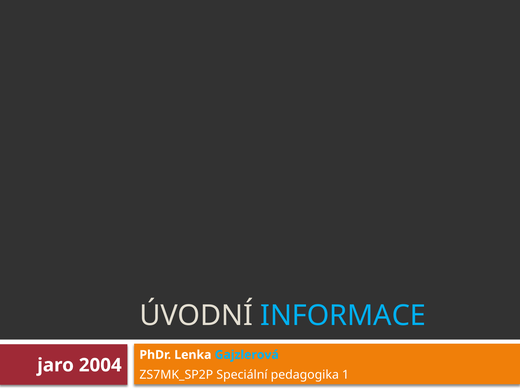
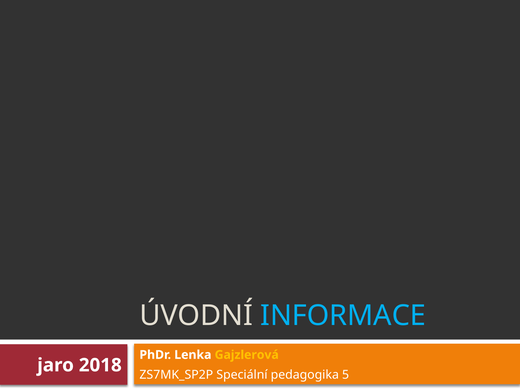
Gajzlerová colour: light blue -> yellow
2004: 2004 -> 2018
1: 1 -> 5
